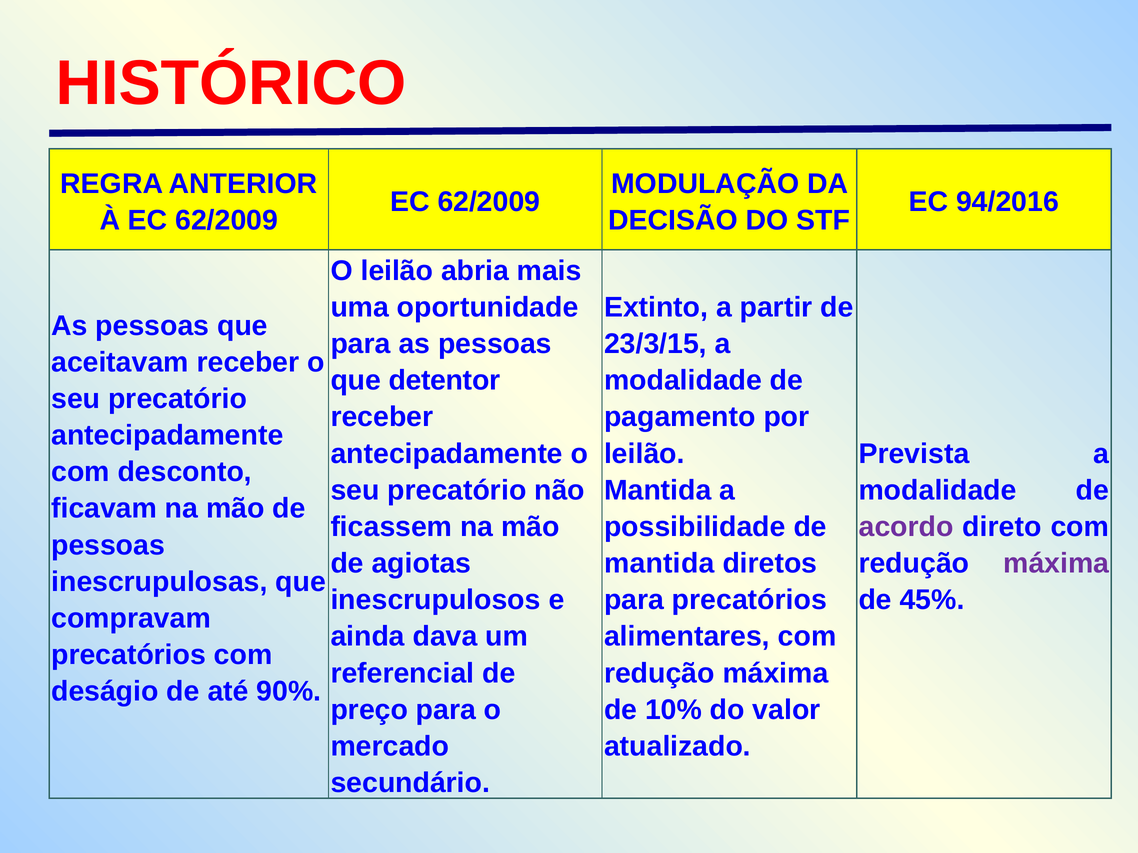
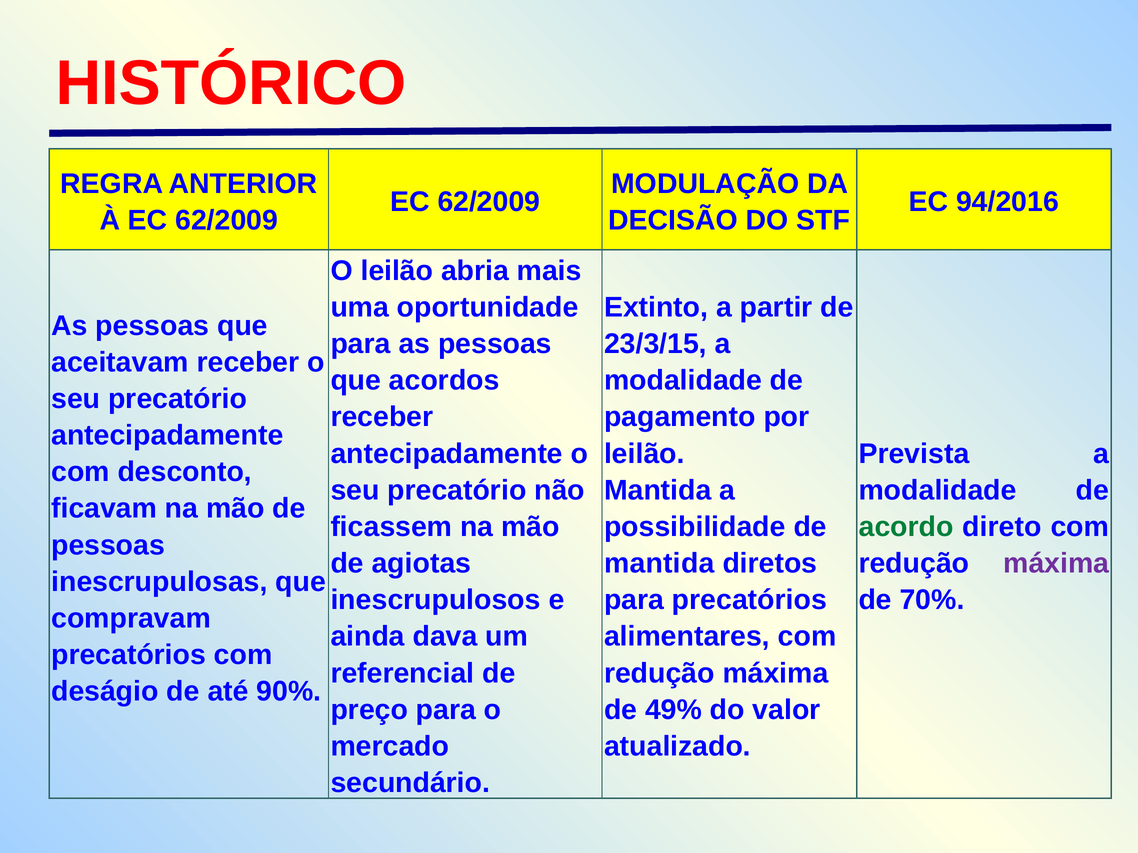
detentor: detentor -> acordos
acordo colour: purple -> green
45%: 45% -> 70%
10%: 10% -> 49%
